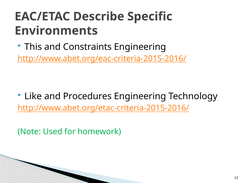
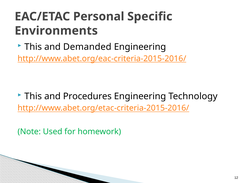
Describe: Describe -> Personal
Constraints: Constraints -> Demanded
Like at (33, 96): Like -> This
